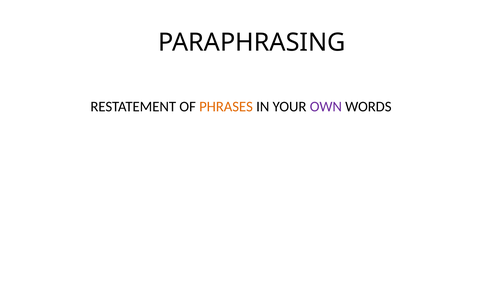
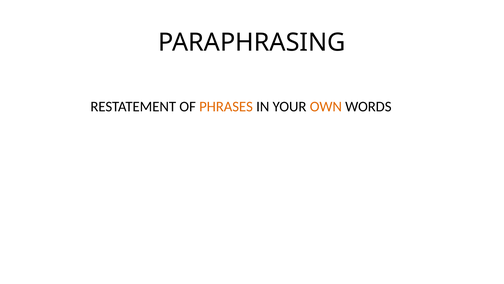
OWN colour: purple -> orange
